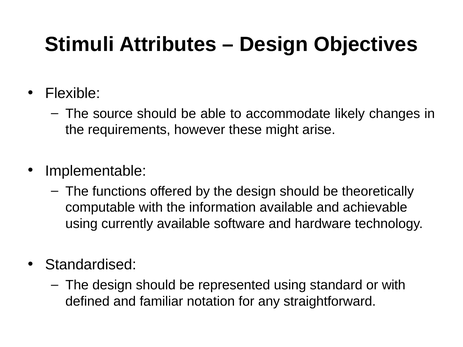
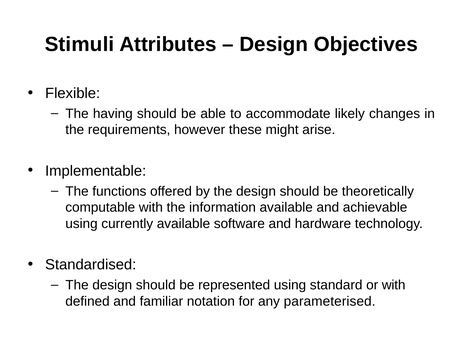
source: source -> having
straightforward: straightforward -> parameterised
